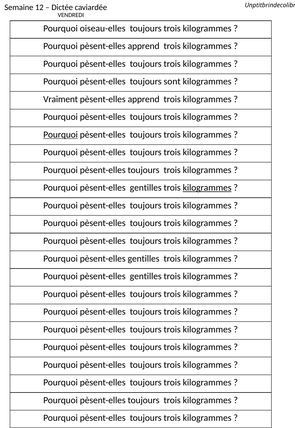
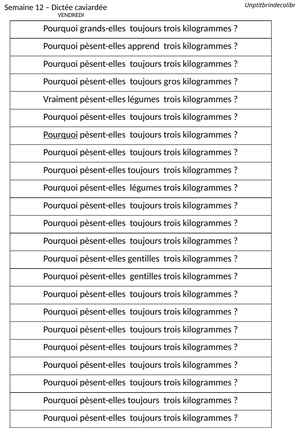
oiseau-elles: oiseau-elles -> grands-elles
sont: sont -> gros
apprend at (144, 99): apprend -> légumes
gentilles at (146, 188): gentilles -> légumes
kilogrammes at (207, 188) underline: present -> none
